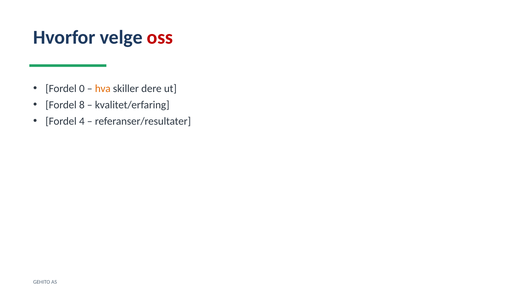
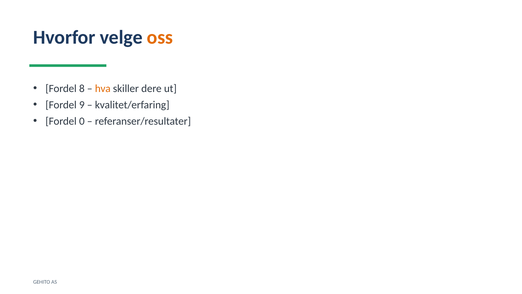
oss colour: red -> orange
0: 0 -> 8
8: 8 -> 9
4: 4 -> 0
